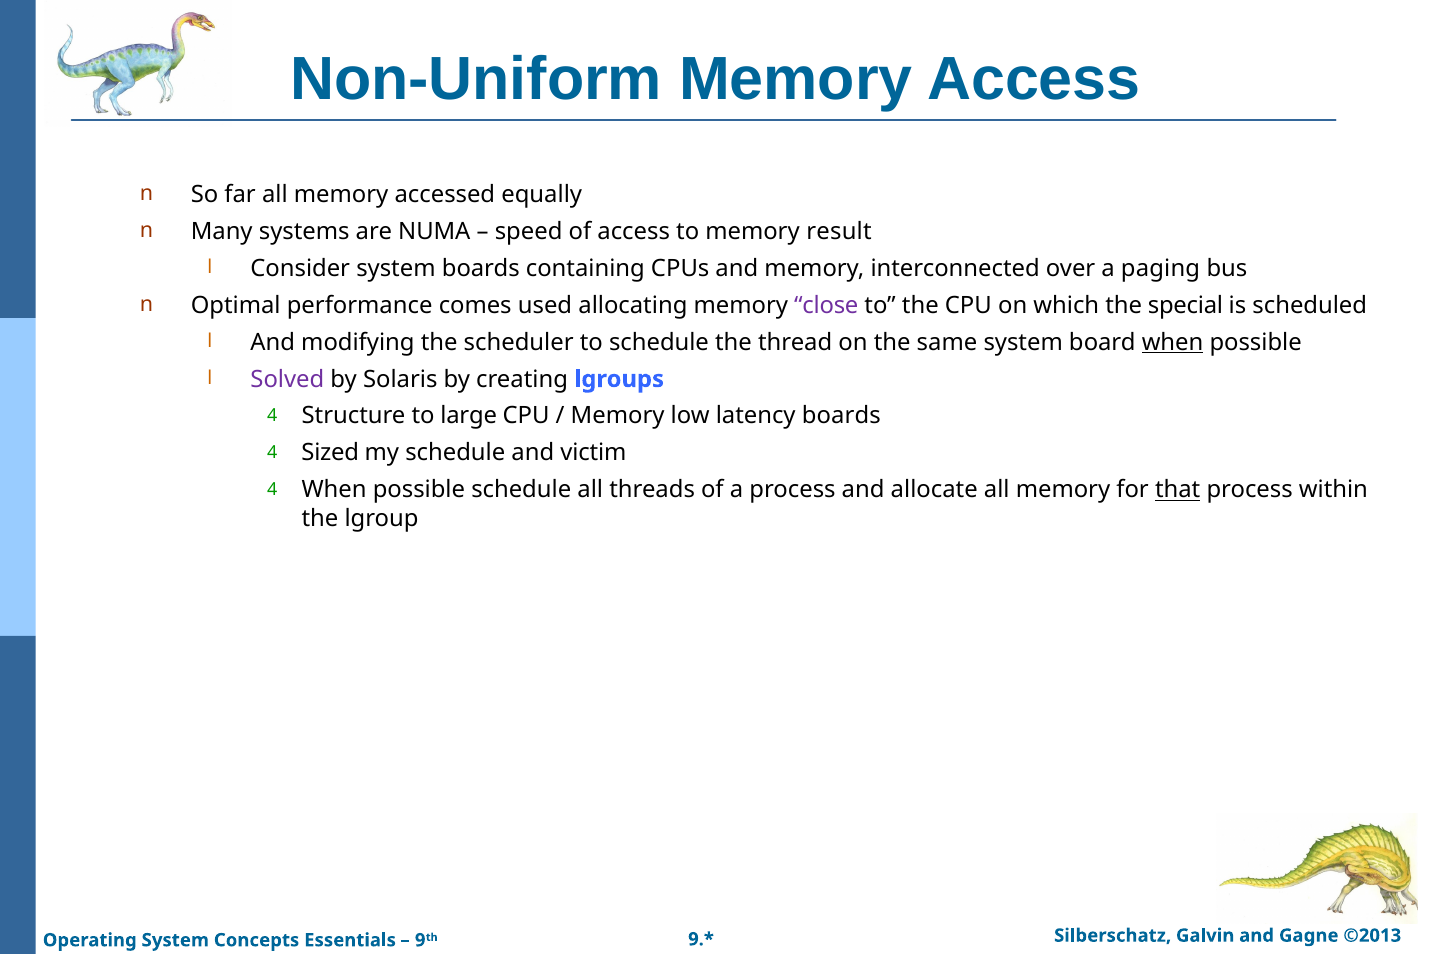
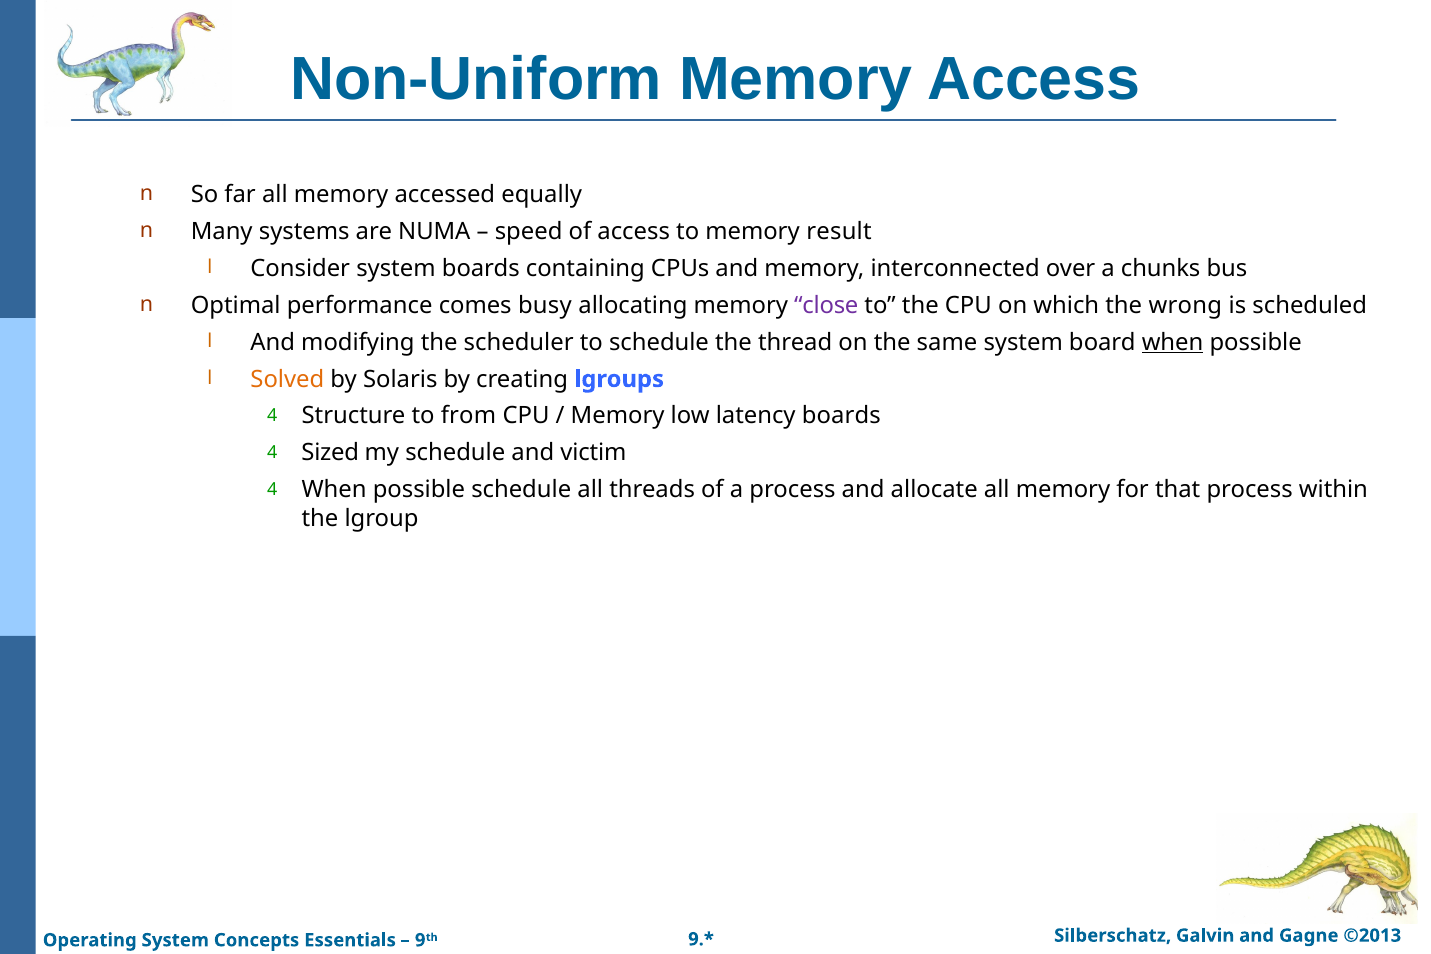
paging: paging -> chunks
used: used -> busy
special: special -> wrong
Solved colour: purple -> orange
large: large -> from
that underline: present -> none
